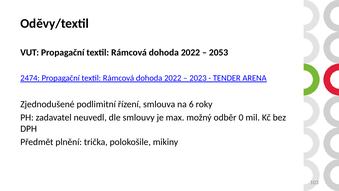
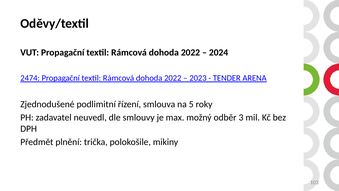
2053: 2053 -> 2024
6: 6 -> 5
0: 0 -> 3
